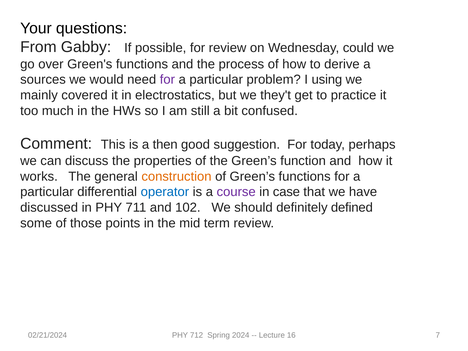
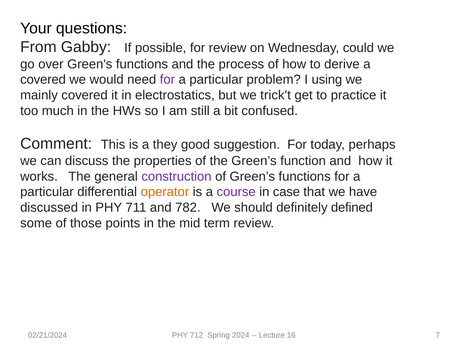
sources at (43, 80): sources -> covered
they't: they't -> trick't
then: then -> they
construction colour: orange -> purple
operator colour: blue -> orange
102: 102 -> 782
